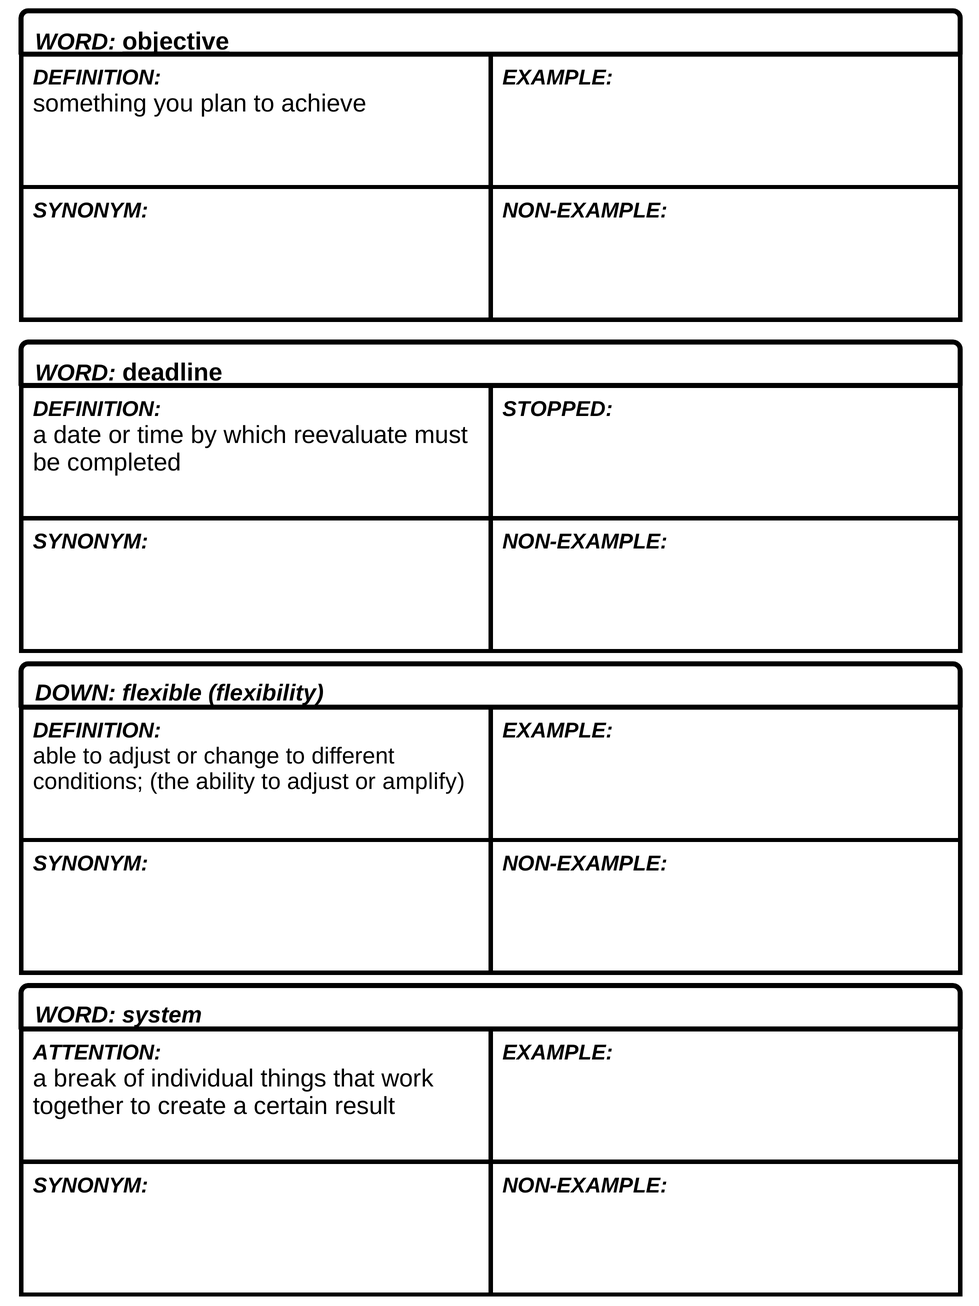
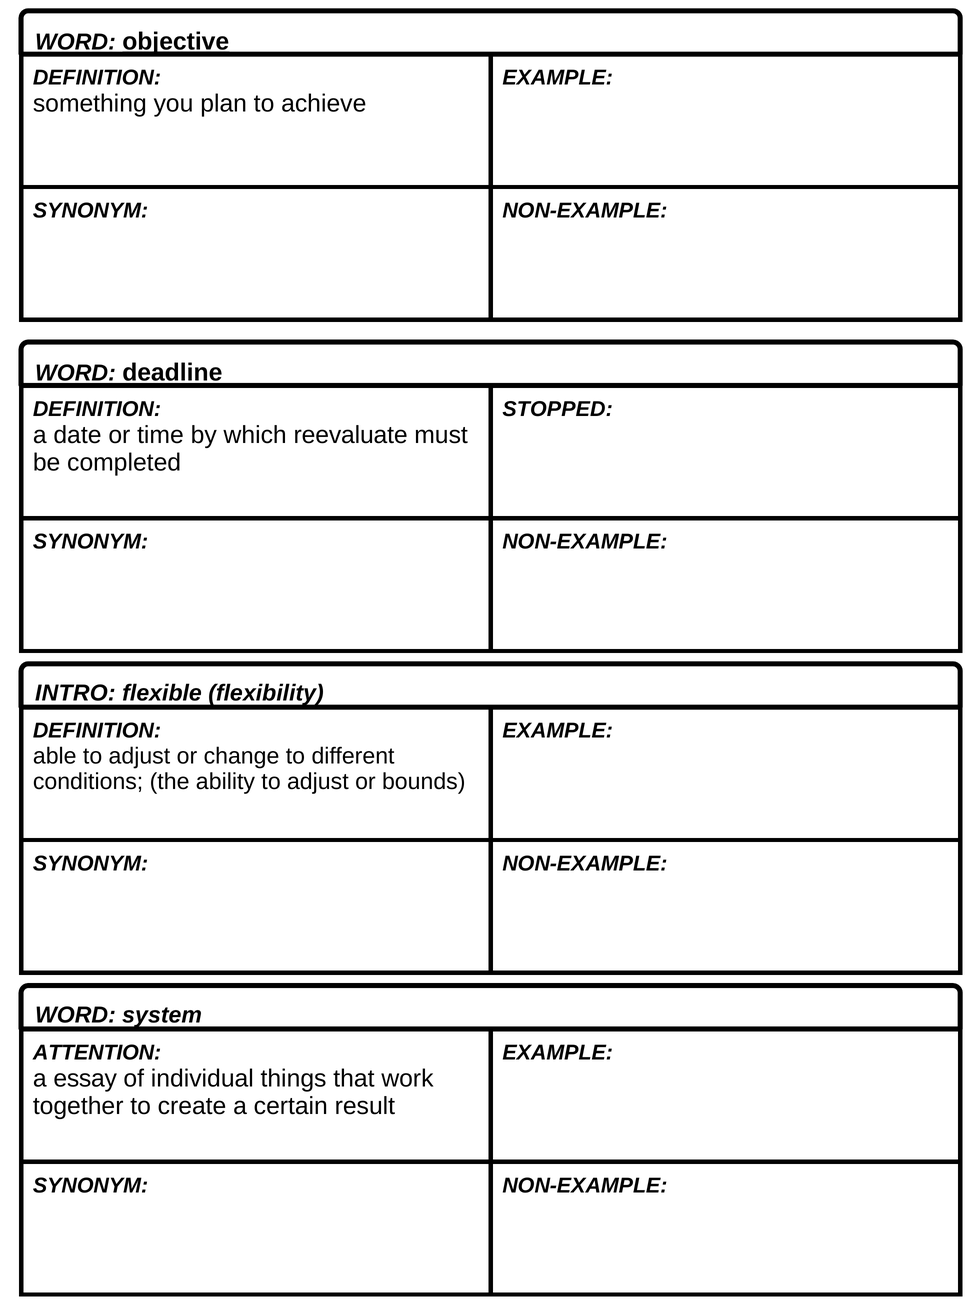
DOWN: DOWN -> INTRO
amplify: amplify -> bounds
break: break -> essay
